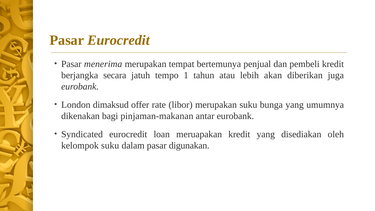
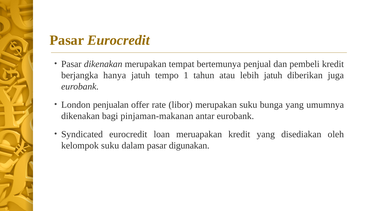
Pasar menerima: menerima -> dikenakan
secara: secara -> hanya
lebih akan: akan -> jatuh
dimaksud: dimaksud -> penjualan
